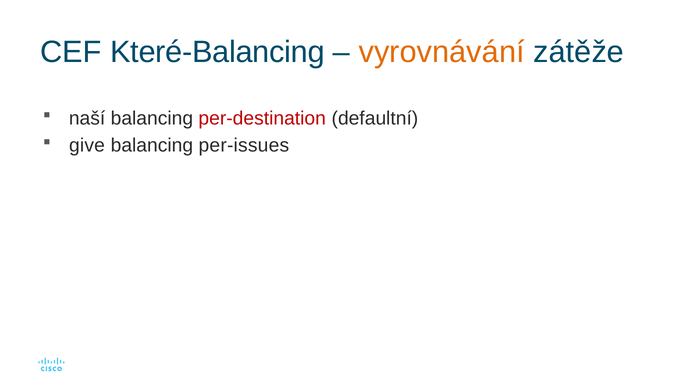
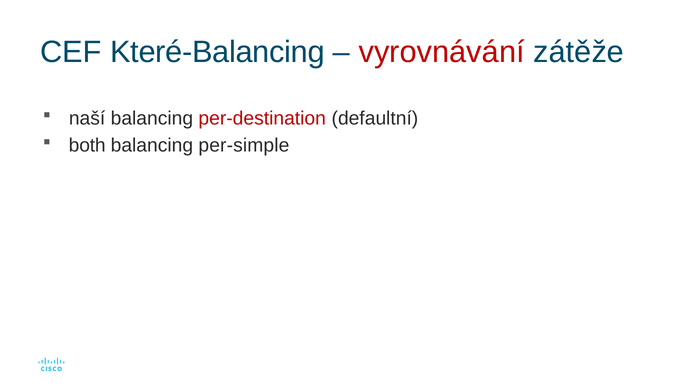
vyrovnávání colour: orange -> red
give: give -> both
per-issues: per-issues -> per-simple
